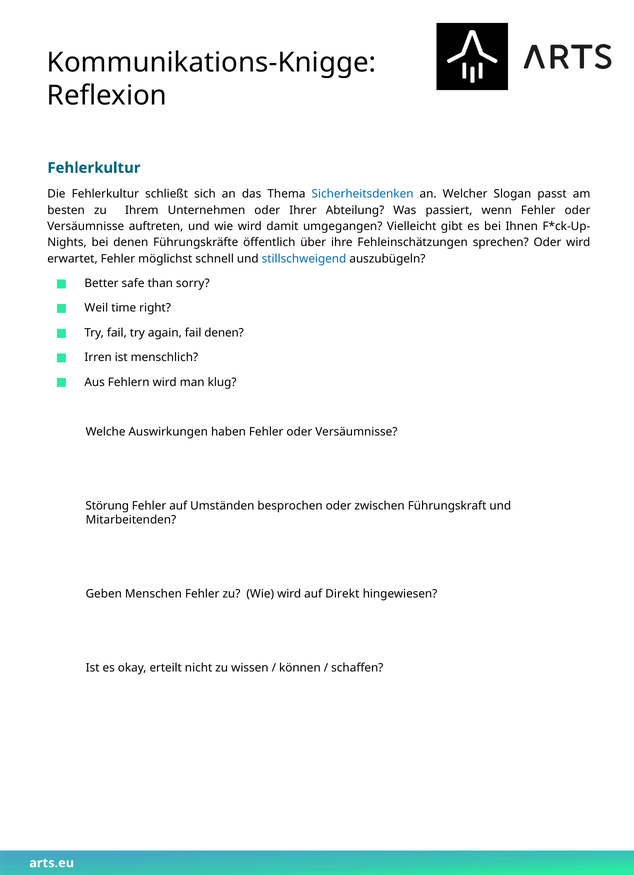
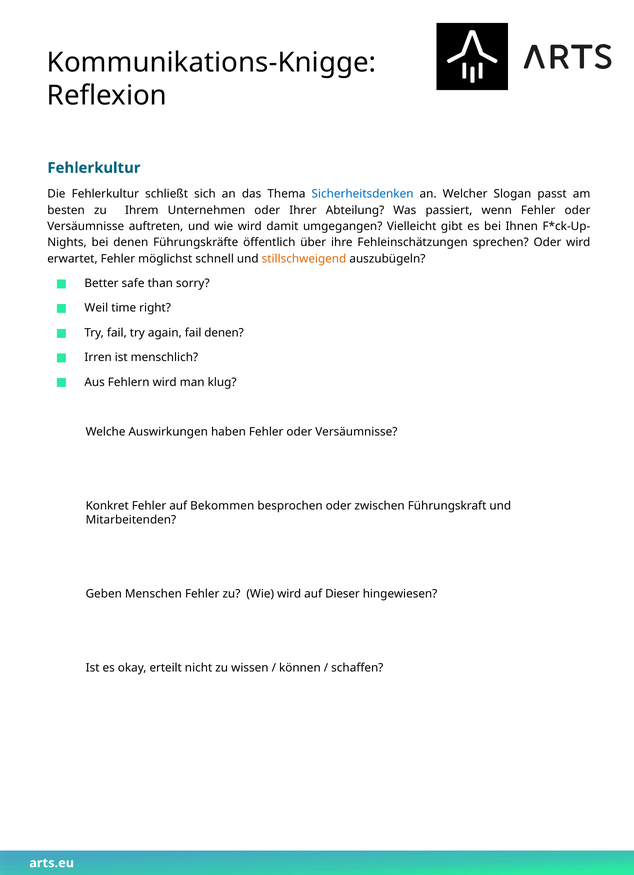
stillschweigend colour: blue -> orange
Störung: Störung -> Konkret
Umständen: Umständen -> Bekommen
Direkt: Direkt -> Dieser
